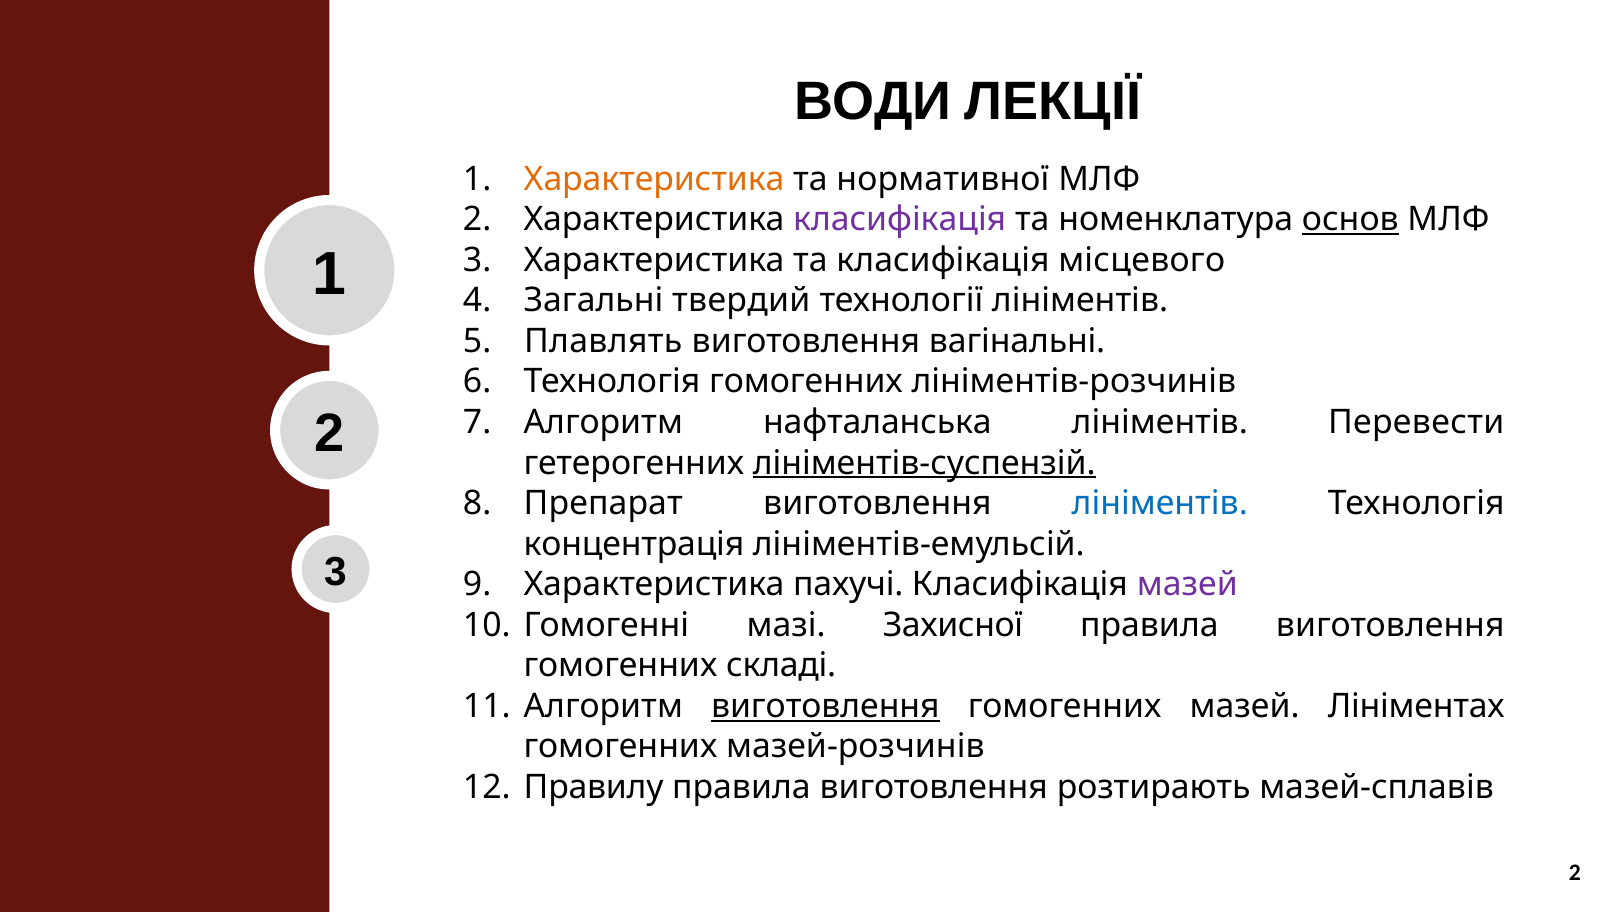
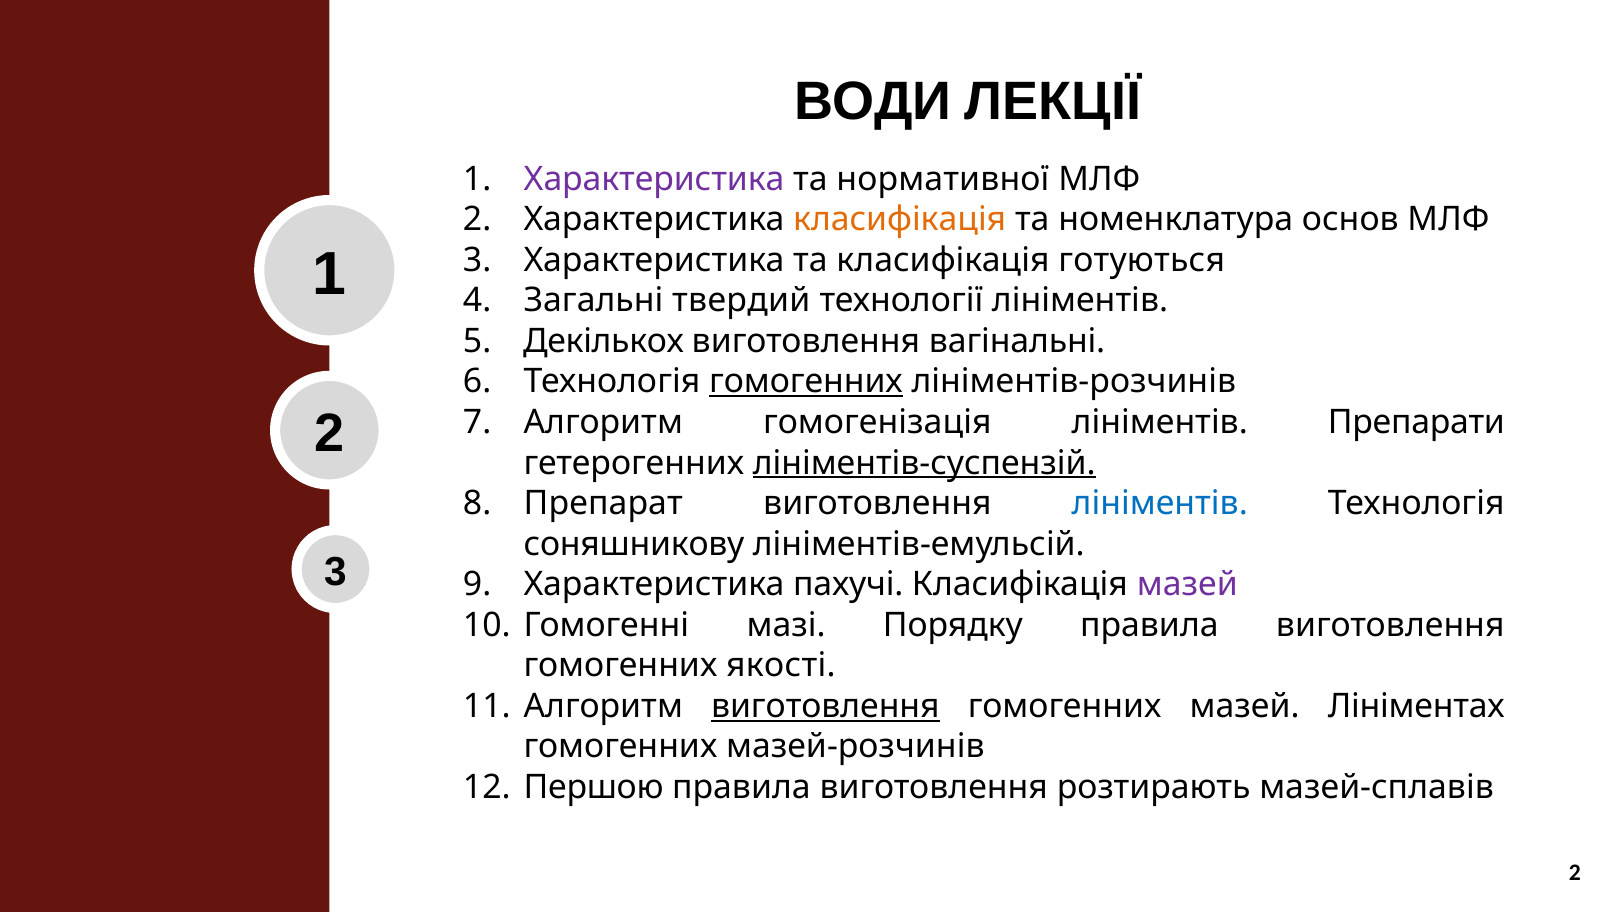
Характеристика at (654, 179) colour: orange -> purple
класифікація at (900, 220) colour: purple -> orange
основ underline: present -> none
місцевого: місцевого -> готуються
Плавлять: Плавлять -> Декількох
гомогенних at (806, 382) underline: none -> present
нафталанська: нафталанська -> гомогенізація
Перевести: Перевести -> Препарати
концентрація: концентрація -> соняшникову
Захисної: Захисної -> Порядку
складі: складі -> якості
Правилу: Правилу -> Першою
